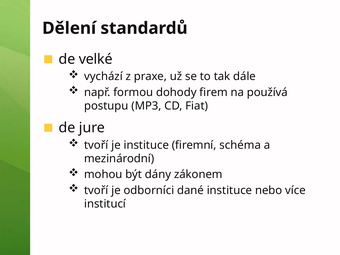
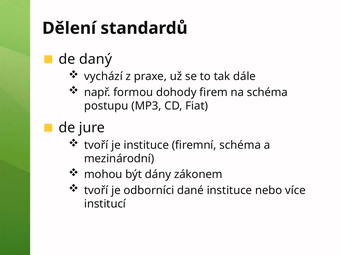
velké: velké -> daný
na používá: používá -> schéma
